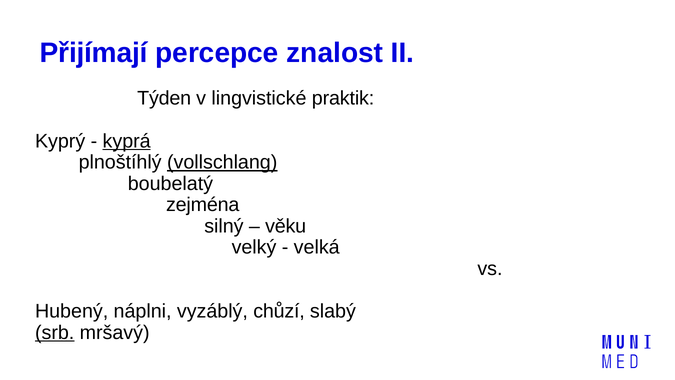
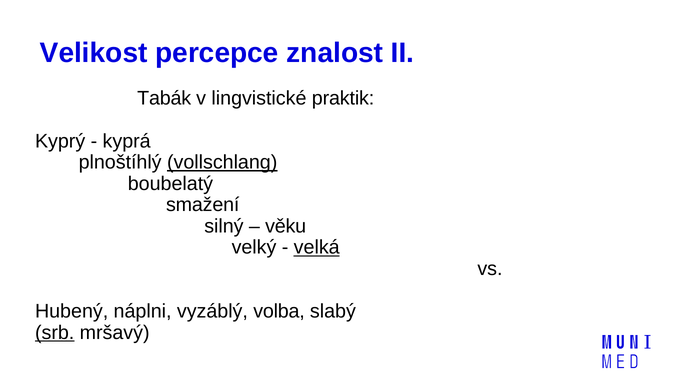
Přijímají: Přijímají -> Velikost
Týden: Týden -> Tabák
kyprá underline: present -> none
zejména: zejména -> smažení
velká underline: none -> present
chůzí: chůzí -> volba
